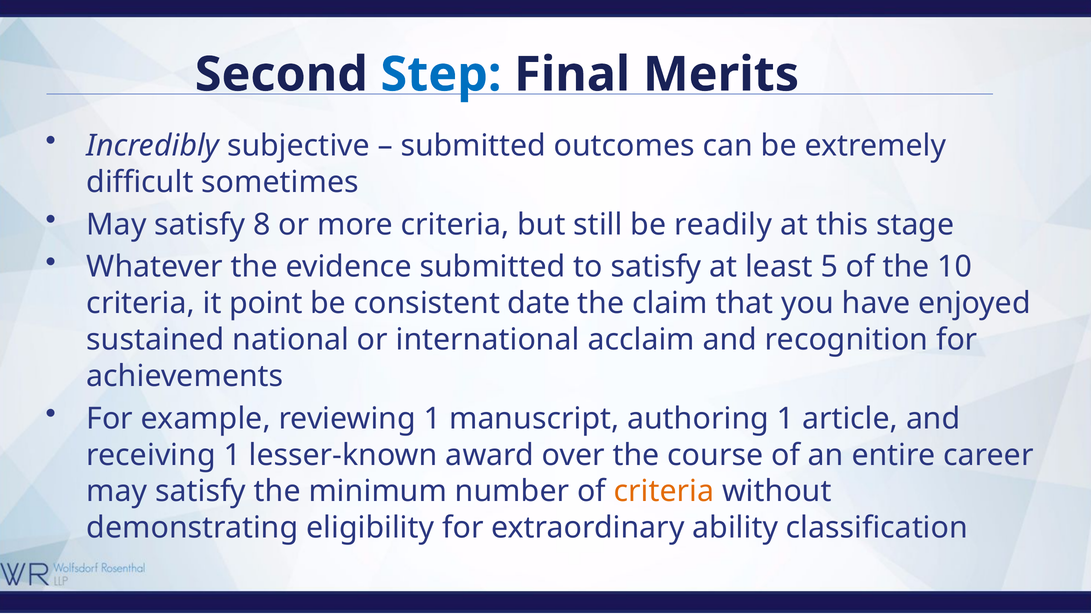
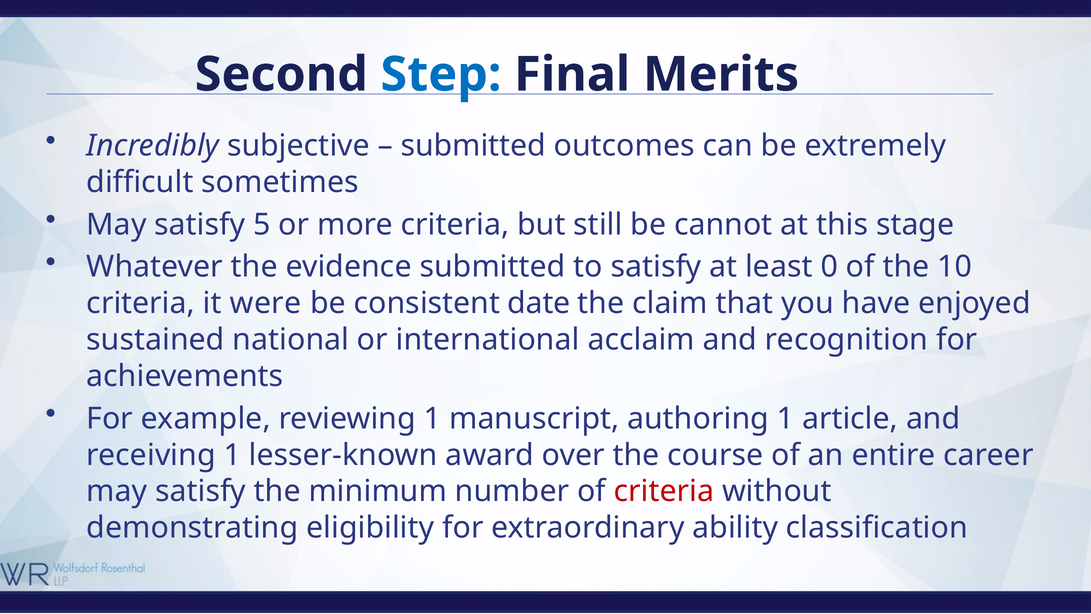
8: 8 -> 5
readily: readily -> cannot
5: 5 -> 0
point: point -> were
criteria at (664, 491) colour: orange -> red
